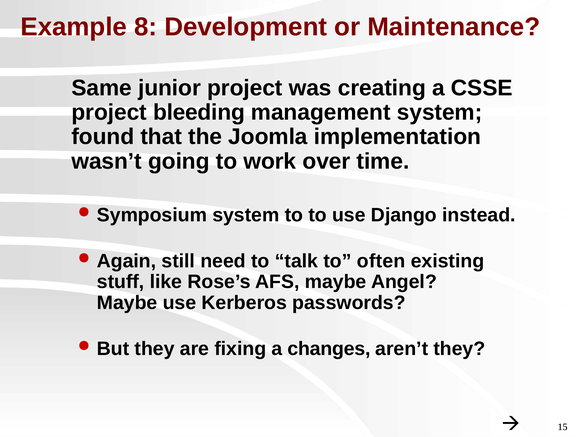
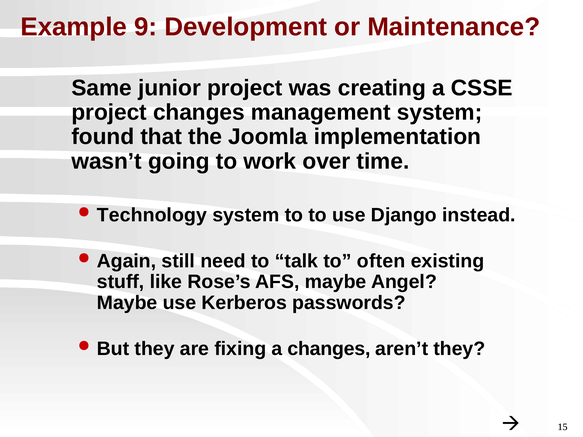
8: 8 -> 9
project bleeding: bleeding -> changes
Symposium: Symposium -> Technology
